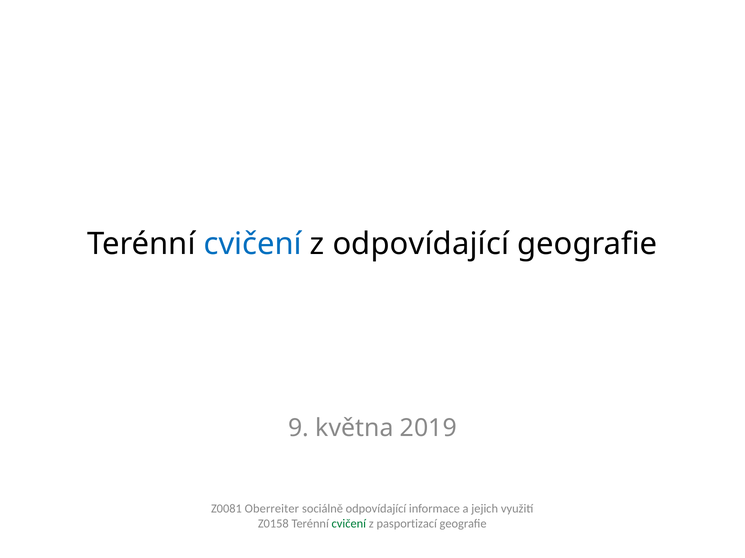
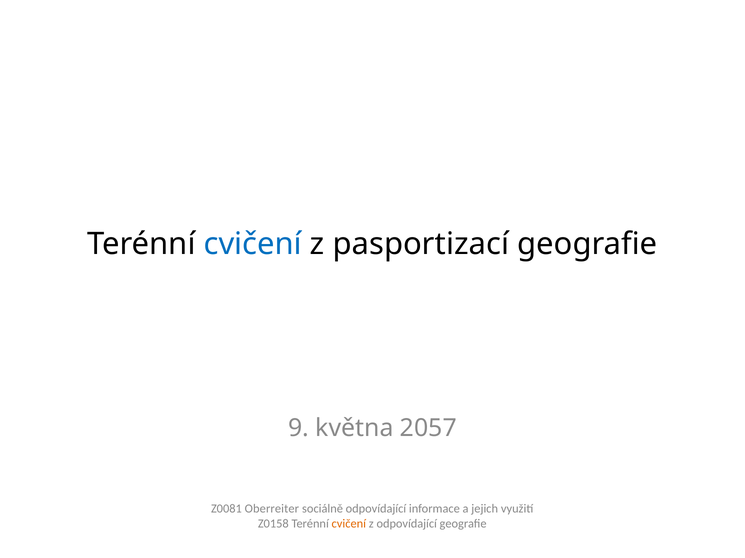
z odpovídající: odpovídající -> pasportizací
2019: 2019 -> 2057
cvičení at (349, 524) colour: green -> orange
z pasportizací: pasportizací -> odpovídající
